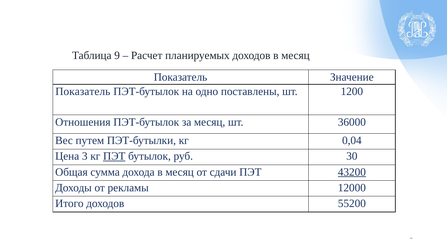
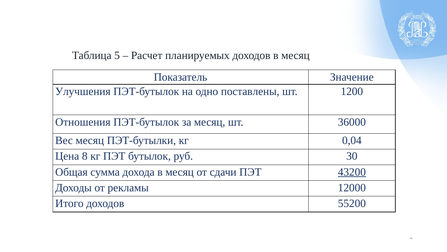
9: 9 -> 5
Показатель at (83, 91): Показатель -> Улучшения
Вес путем: путем -> месяц
3: 3 -> 8
ПЭТ at (114, 156) underline: present -> none
